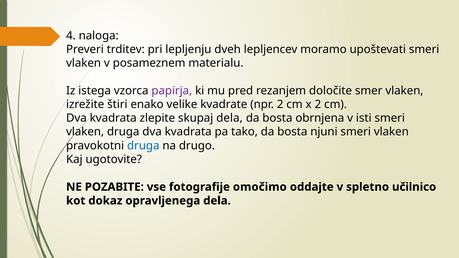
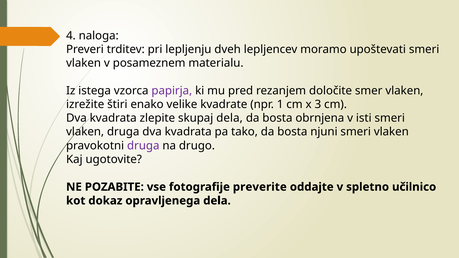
npr 2: 2 -> 1
x 2: 2 -> 3
druga at (143, 146) colour: blue -> purple
omočimo: omočimo -> preverite
